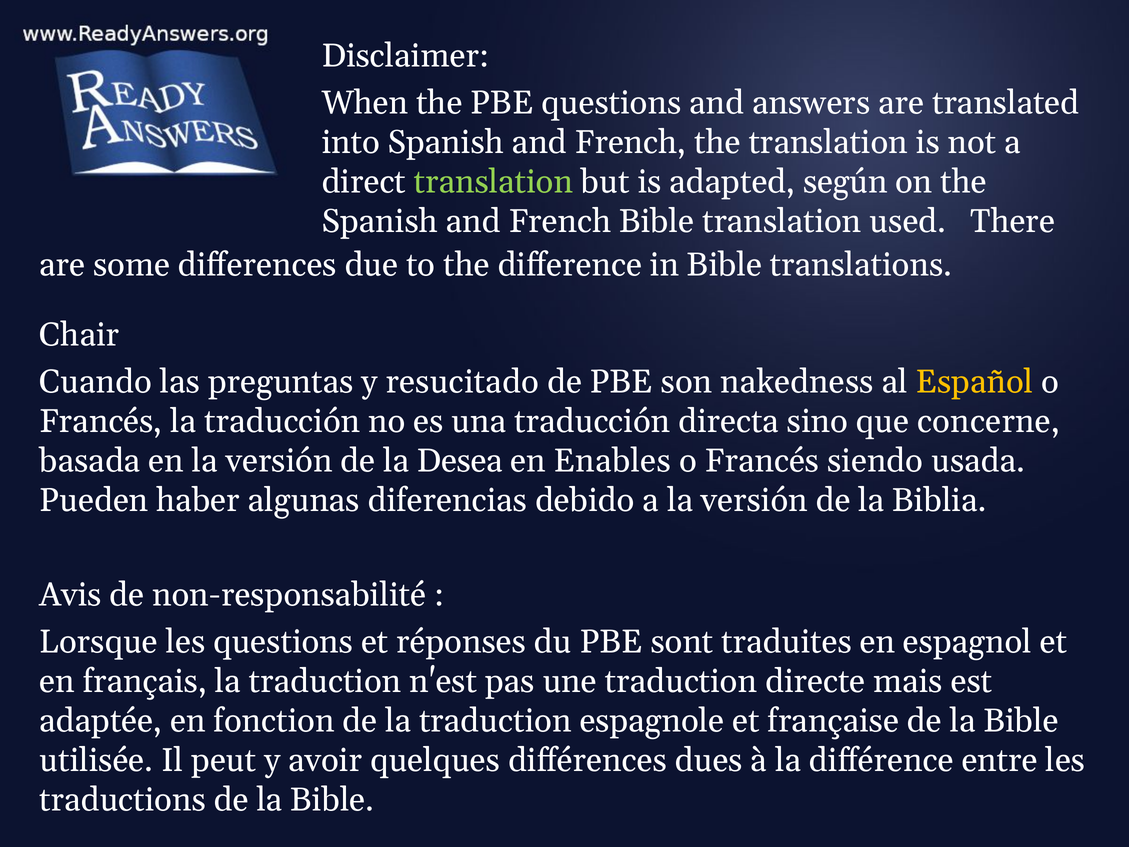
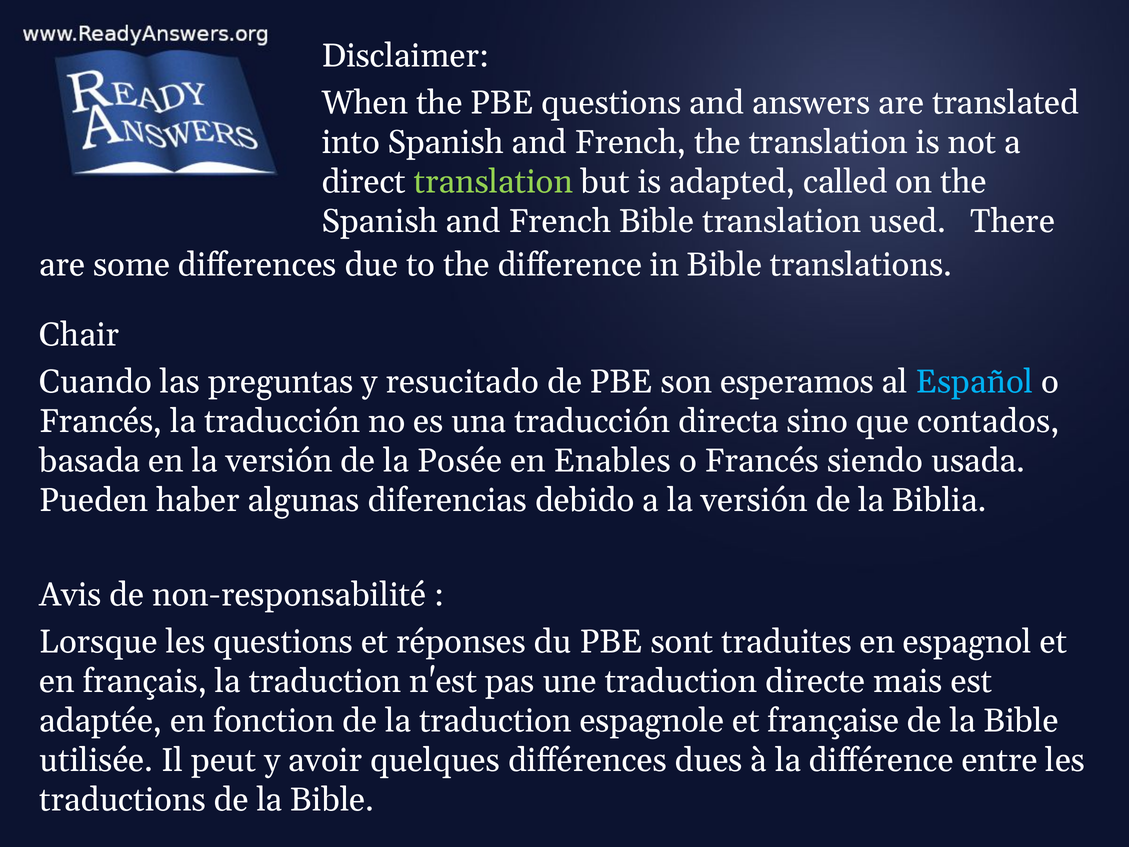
según: según -> called
nakedness: nakedness -> esperamos
Español colour: yellow -> light blue
concerne: concerne -> contados
Desea: Desea -> Posée
